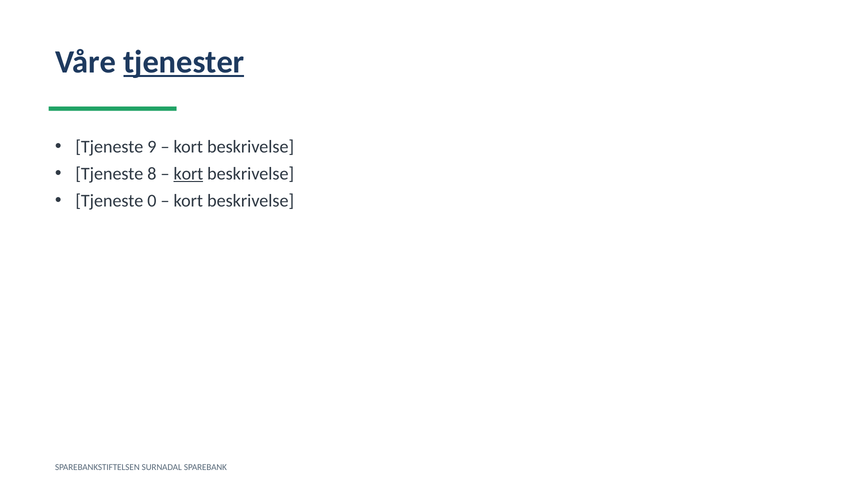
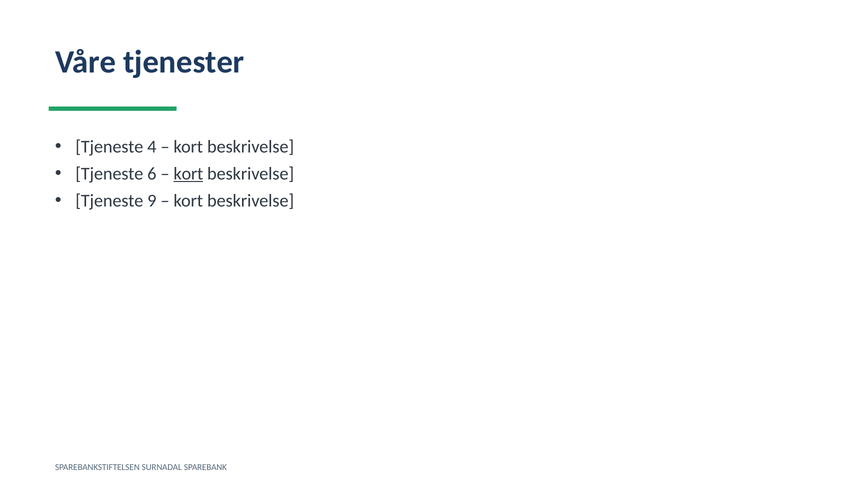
tjenester underline: present -> none
9: 9 -> 4
8: 8 -> 6
0: 0 -> 9
